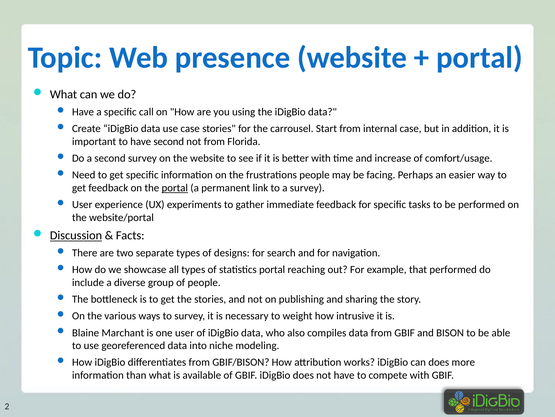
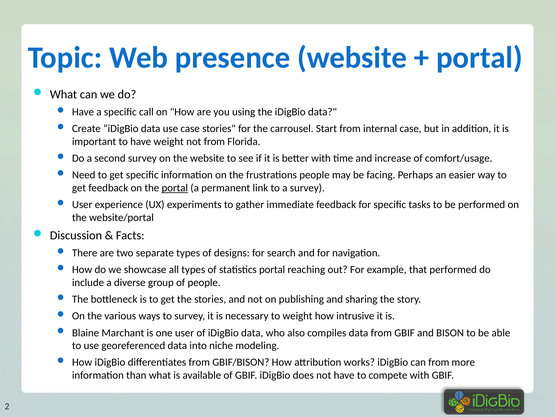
have second: second -> weight
Discussion underline: present -> none
can does: does -> from
